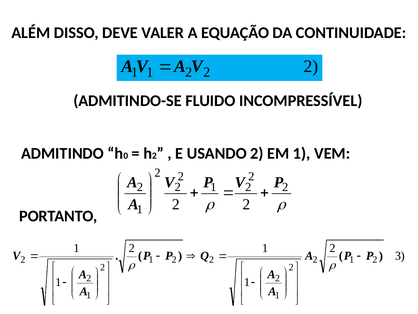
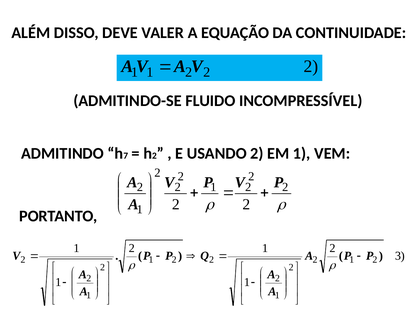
0: 0 -> 7
